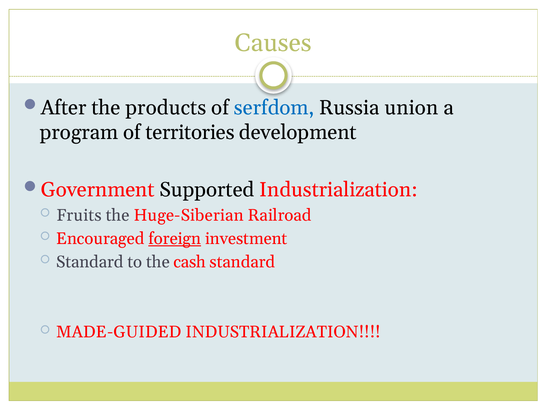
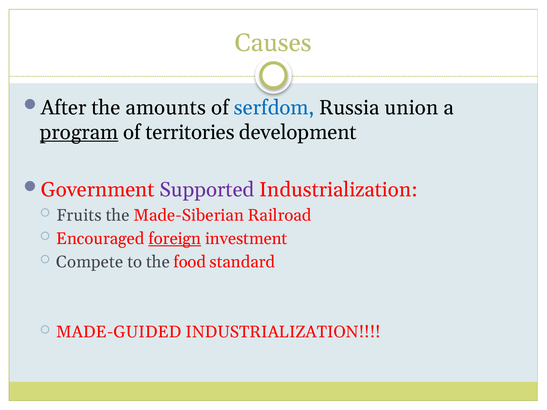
products: products -> amounts
program underline: none -> present
Supported colour: black -> purple
Huge-Siberian: Huge-Siberian -> Made-Siberian
Standard at (90, 262): Standard -> Compete
cash: cash -> food
